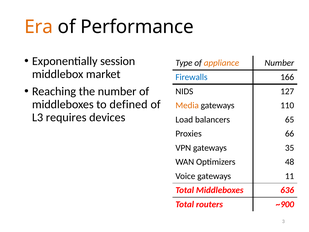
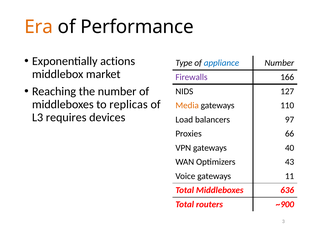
session: session -> actions
appliance colour: orange -> blue
Firewalls colour: blue -> purple
defined: defined -> replicas
65: 65 -> 97
35: 35 -> 40
48: 48 -> 43
